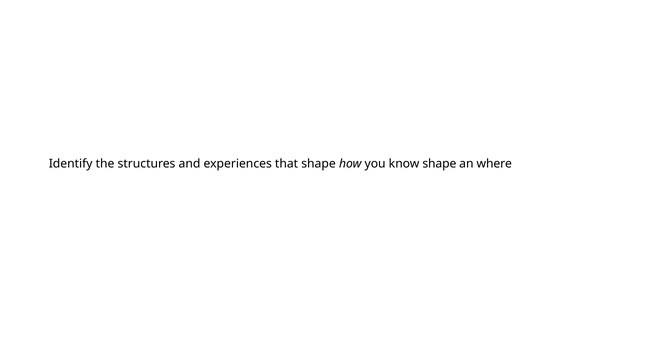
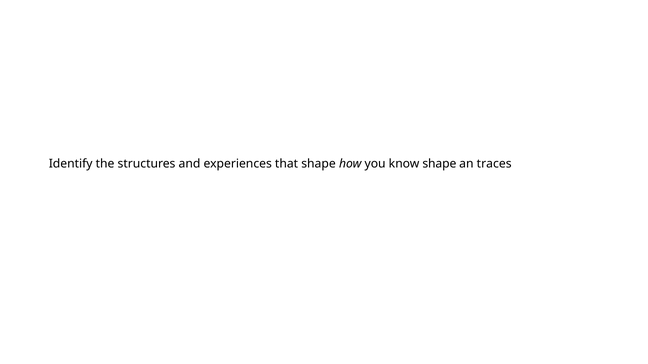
where: where -> traces
